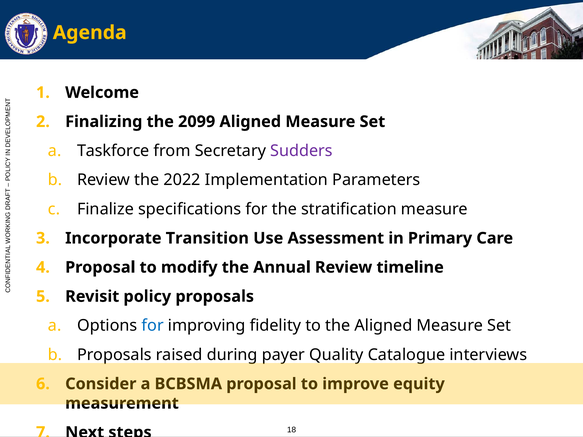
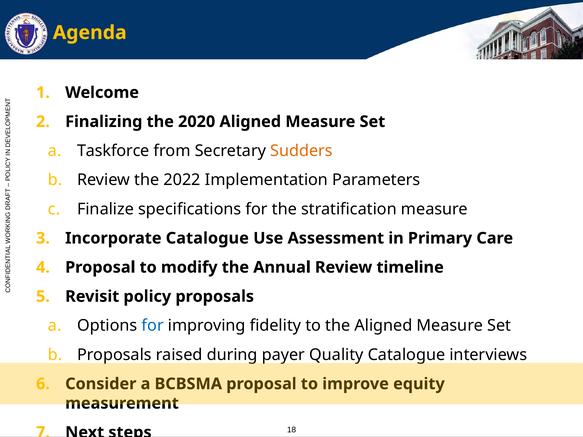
2099: 2099 -> 2020
Sudders colour: purple -> orange
Incorporate Transition: Transition -> Catalogue
